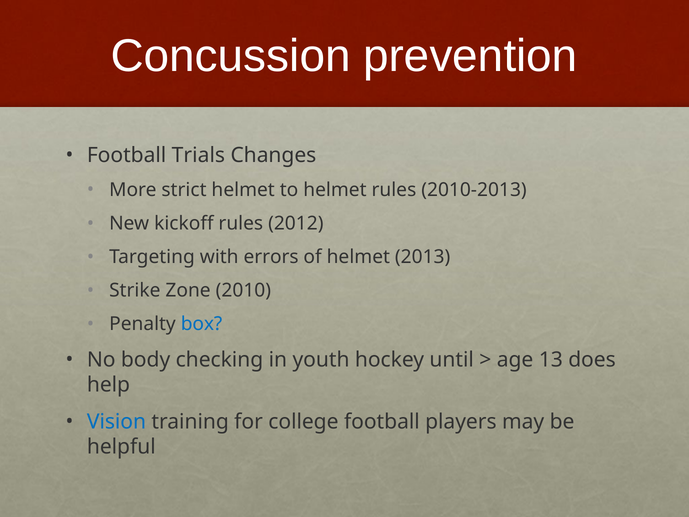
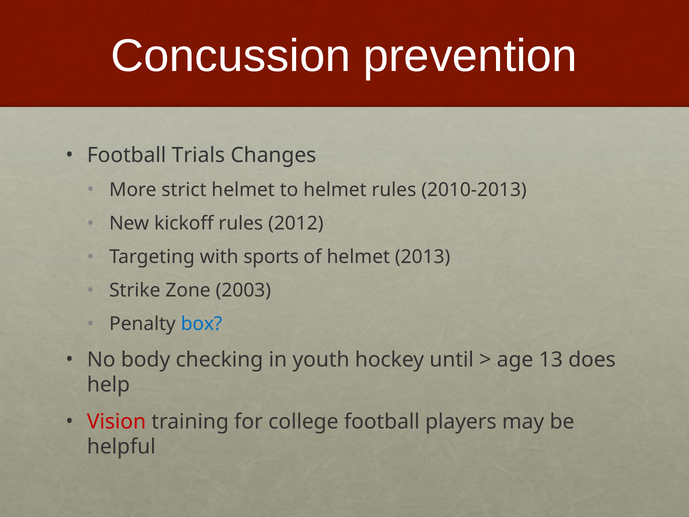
errors: errors -> sports
2010: 2010 -> 2003
Vision colour: blue -> red
